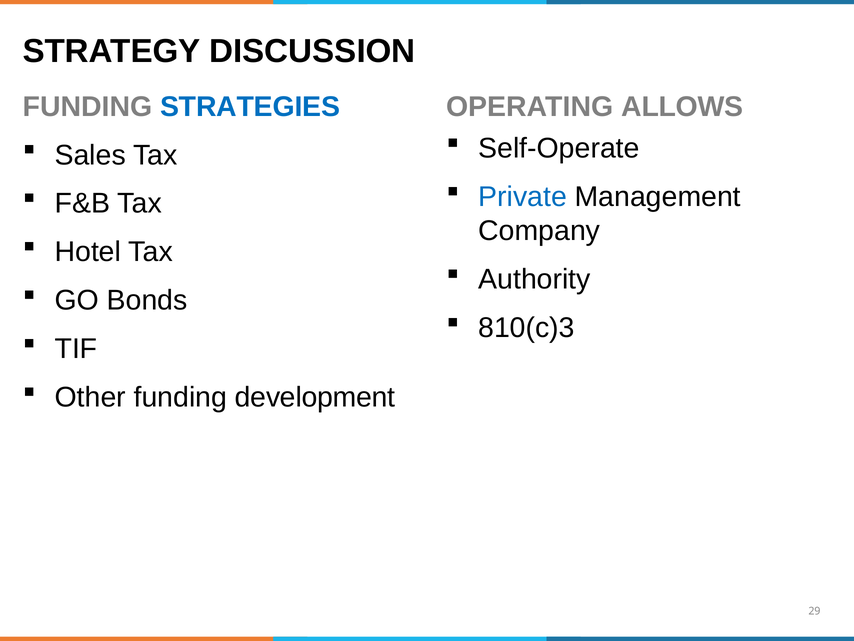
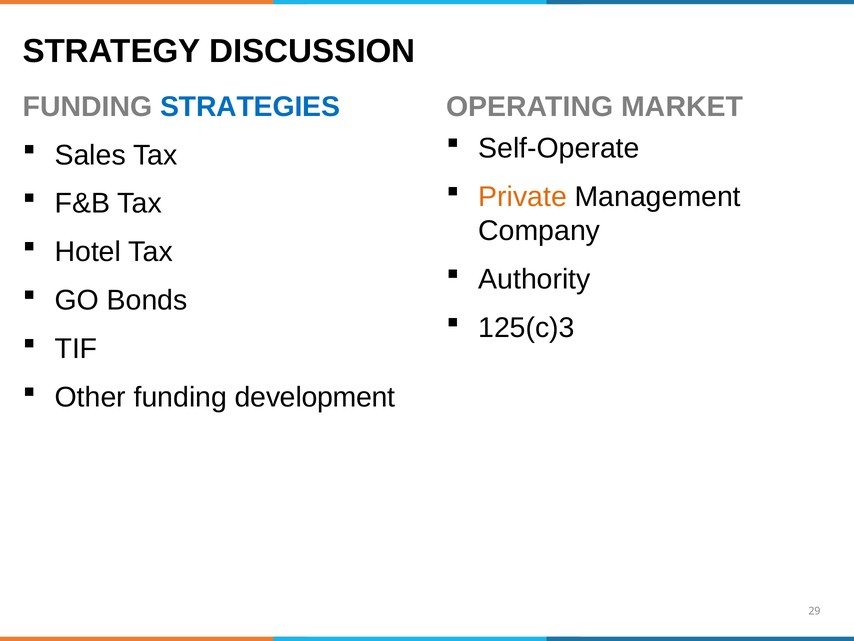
ALLOWS: ALLOWS -> MARKET
Private colour: blue -> orange
810(c)3: 810(c)3 -> 125(c)3
